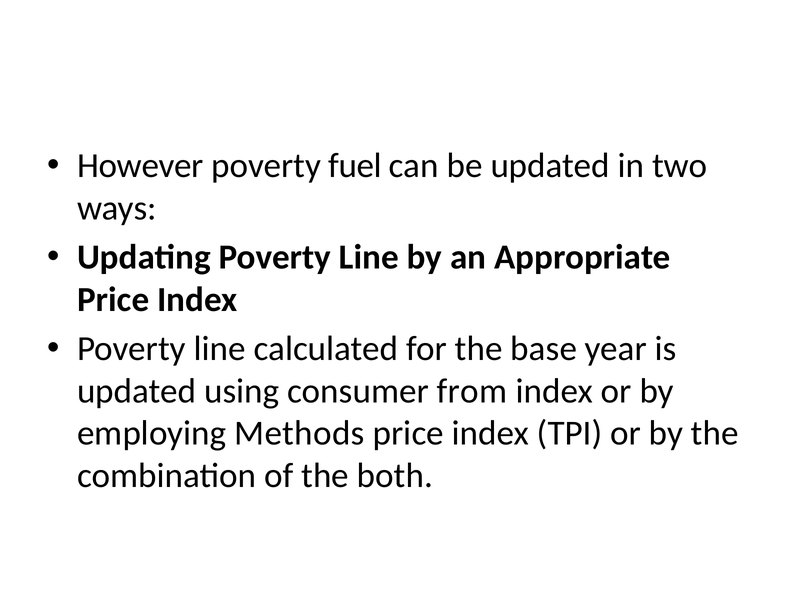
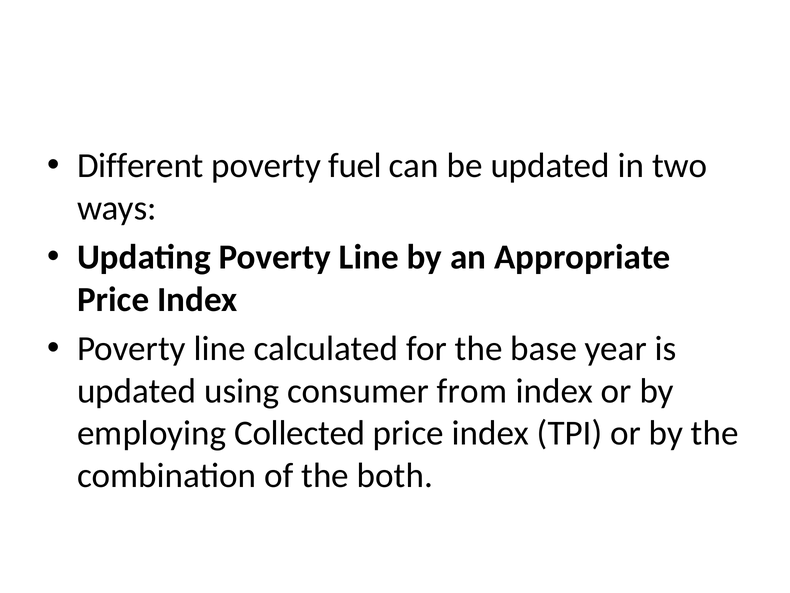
However: However -> Different
Methods: Methods -> Collected
